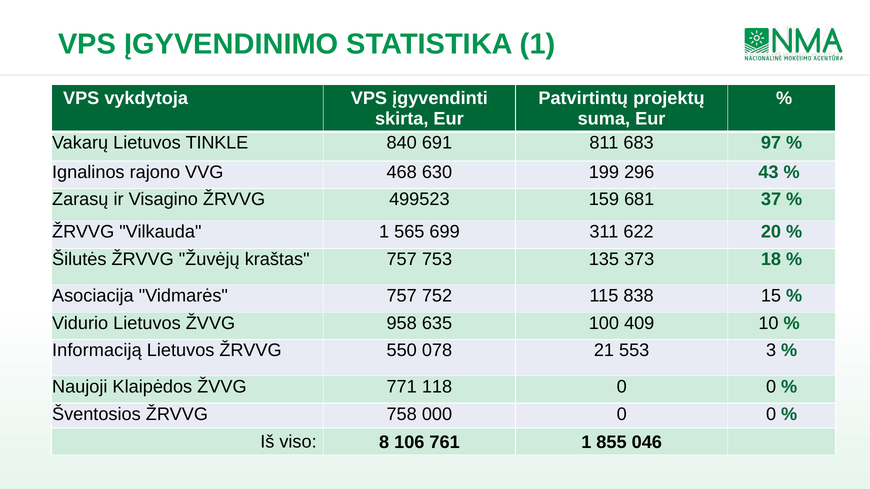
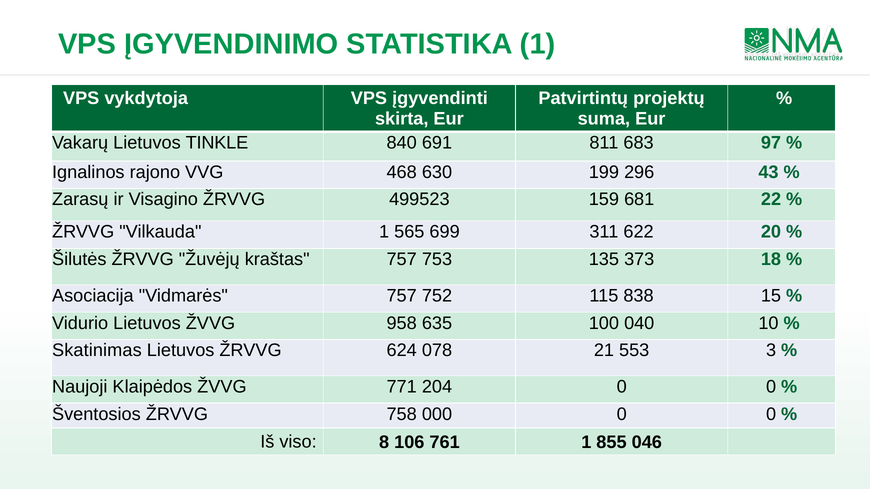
37: 37 -> 22
409: 409 -> 040
Informaciją: Informaciją -> Skatinimas
550: 550 -> 624
118: 118 -> 204
